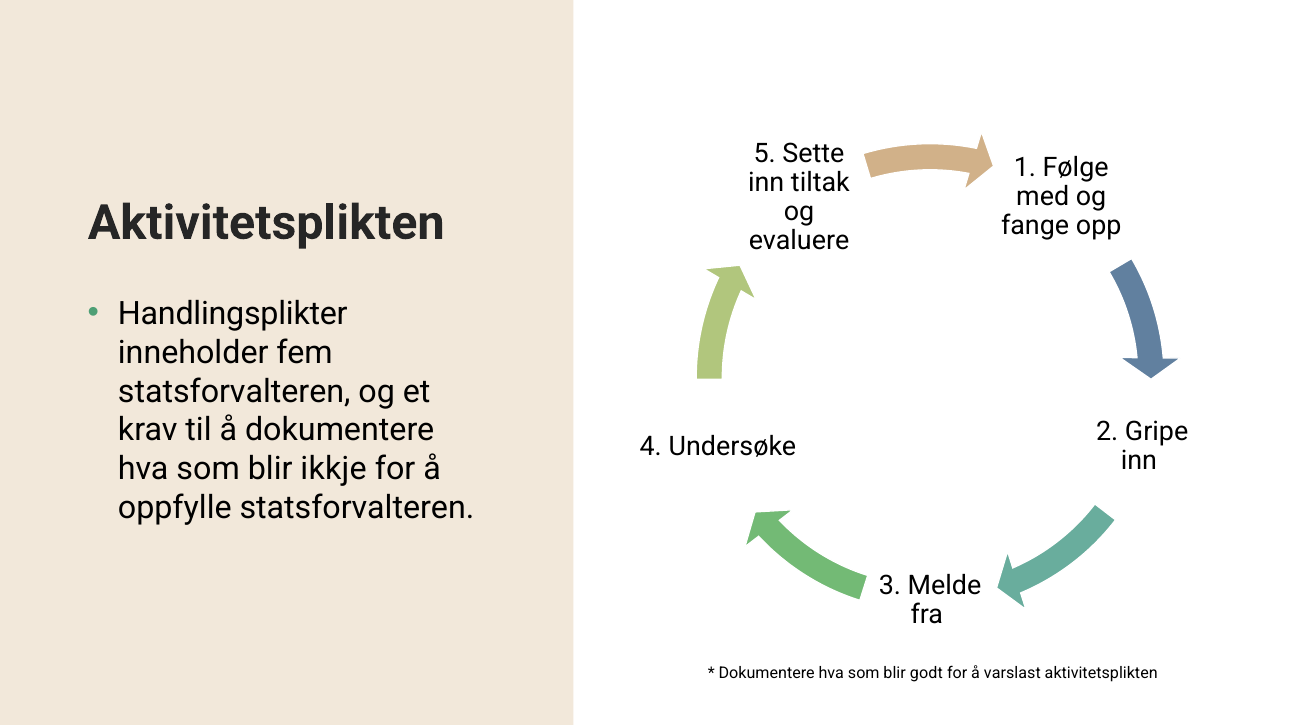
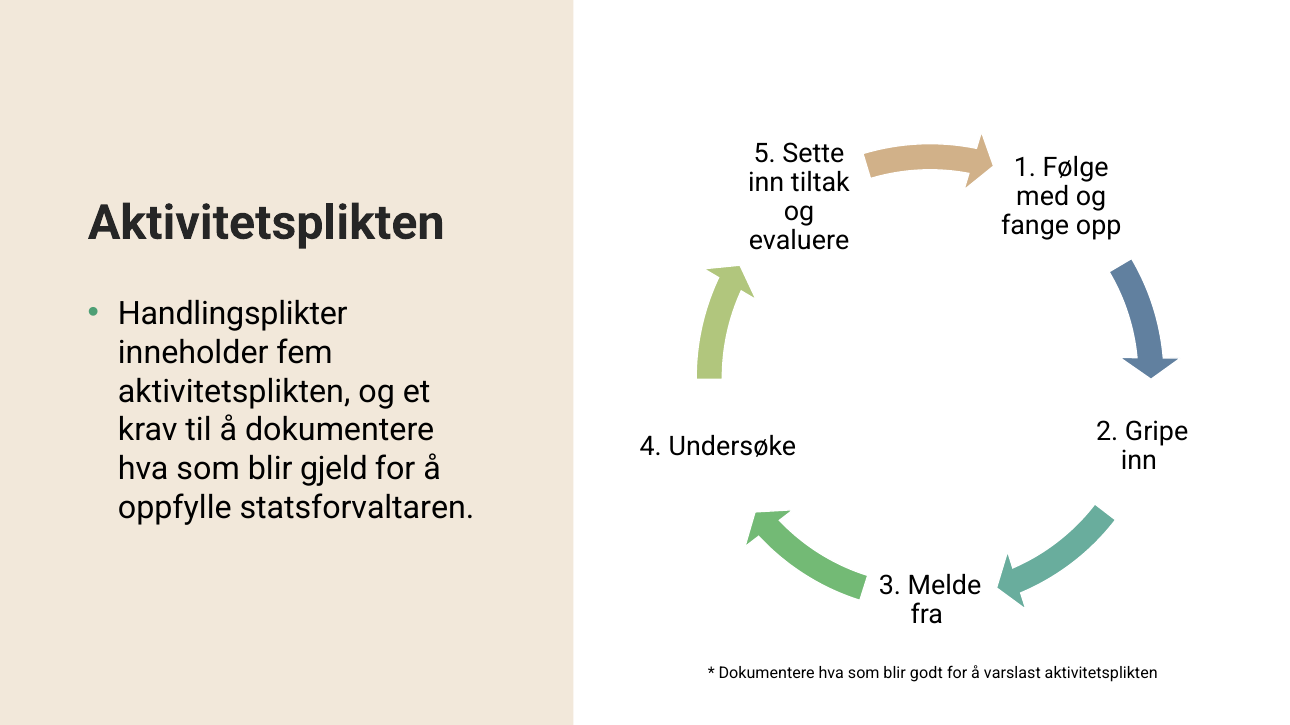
statsforvalteren at (234, 392): statsforvalteren -> aktivitetsplikten
ikkje: ikkje -> gjeld
oppfylle statsforvalteren: statsforvalteren -> statsforvaltaren
